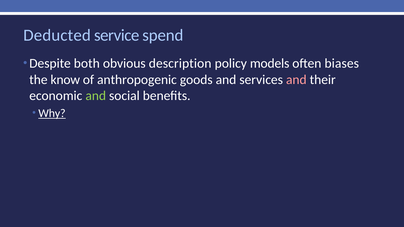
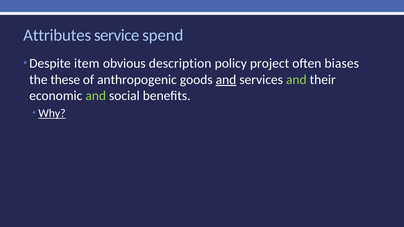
Deducted: Deducted -> Attributes
both: both -> item
models: models -> project
know: know -> these
and at (226, 80) underline: none -> present
and at (296, 80) colour: pink -> light green
